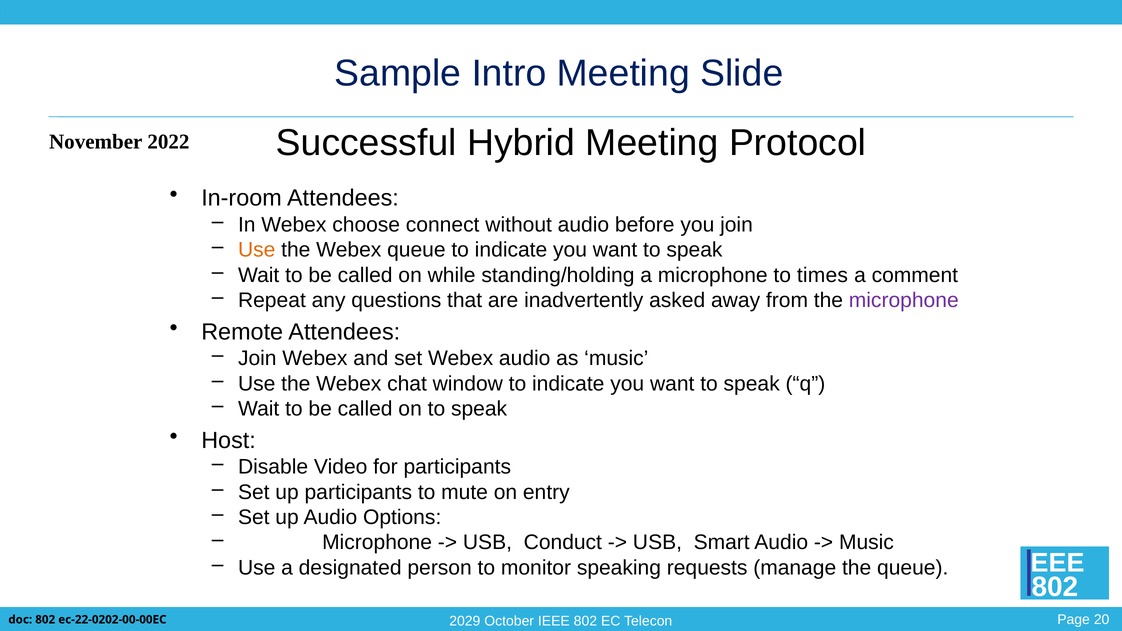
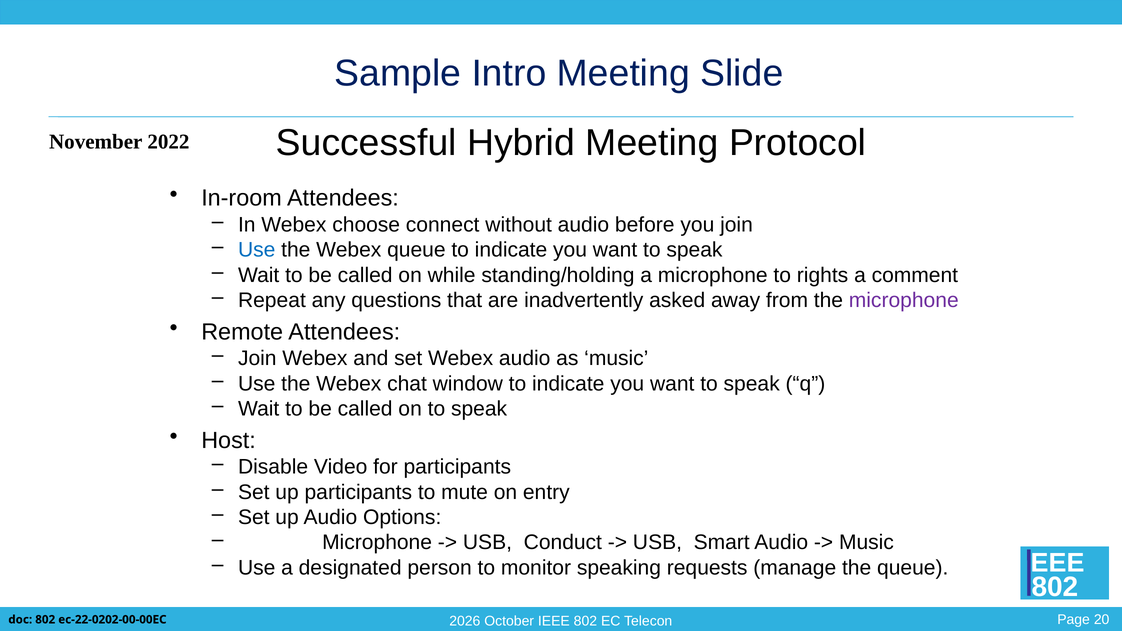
Use at (257, 250) colour: orange -> blue
times: times -> rights
2029: 2029 -> 2026
